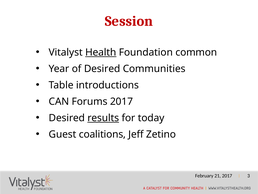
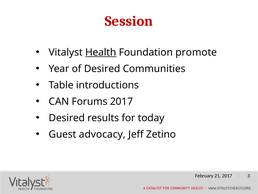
common: common -> promote
results underline: present -> none
coalitions: coalitions -> advocacy
